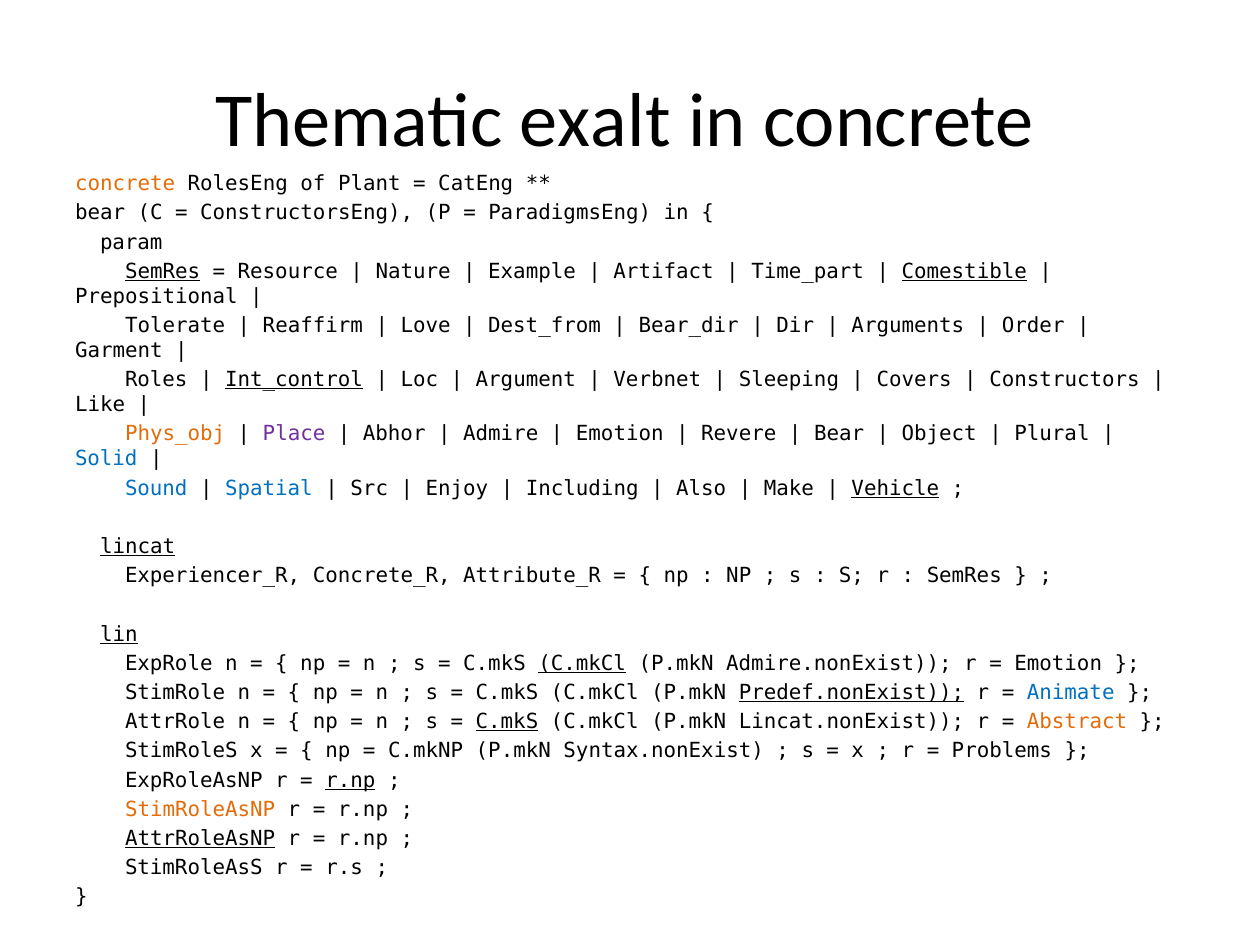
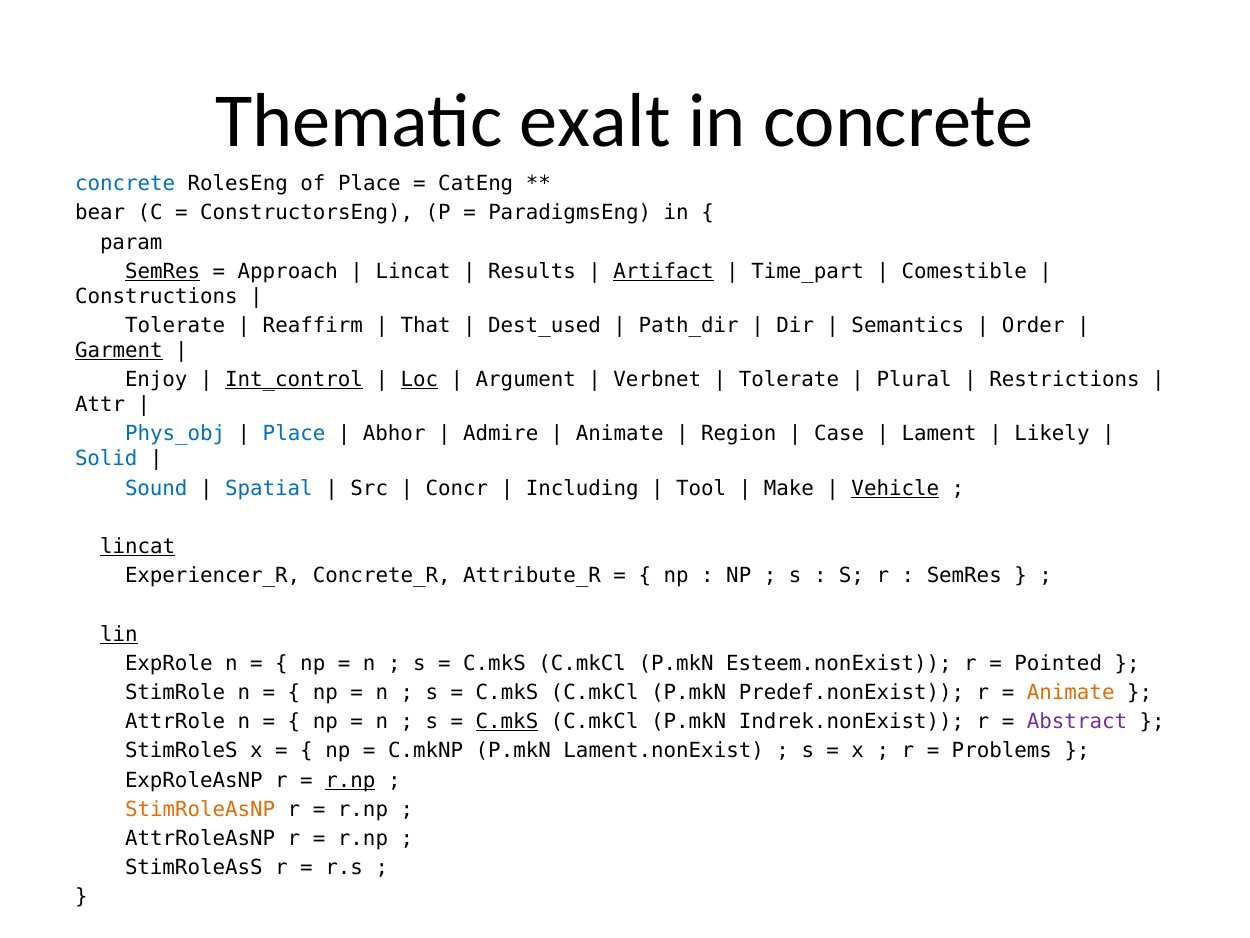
concrete at (125, 184) colour: orange -> blue
of Plant: Plant -> Place
Resource: Resource -> Approach
Nature at (413, 271): Nature -> Lincat
Example: Example -> Results
Artifact underline: none -> present
Comestible underline: present -> none
Prepositional: Prepositional -> Constructions
Love: Love -> That
Dest_from: Dest_from -> Dest_used
Bear_dir: Bear_dir -> Path_dir
Arguments: Arguments -> Semantics
Garment underline: none -> present
Roles: Roles -> Enjoy
Loc underline: none -> present
Sleeping at (789, 380): Sleeping -> Tolerate
Covers: Covers -> Plural
Constructors: Constructors -> Restrictions
Like: Like -> Attr
Phys_obj colour: orange -> blue
Place at (294, 434) colour: purple -> blue
Emotion at (620, 434): Emotion -> Animate
Revere: Revere -> Region
Bear at (839, 434): Bear -> Case
Object: Object -> Lament
Plural: Plural -> Likely
Enjoy: Enjoy -> Concr
Also: Also -> Tool
C.mkCl at (582, 663) underline: present -> none
Admire.nonExist: Admire.nonExist -> Esteem.nonExist
Emotion at (1058, 663): Emotion -> Pointed
Predef.nonExist underline: present -> none
Animate at (1071, 692) colour: blue -> orange
Lincat.nonExist: Lincat.nonExist -> Indrek.nonExist
Abstract colour: orange -> purple
Syntax.nonExist: Syntax.nonExist -> Lament.nonExist
AttrRoleAsNP underline: present -> none
